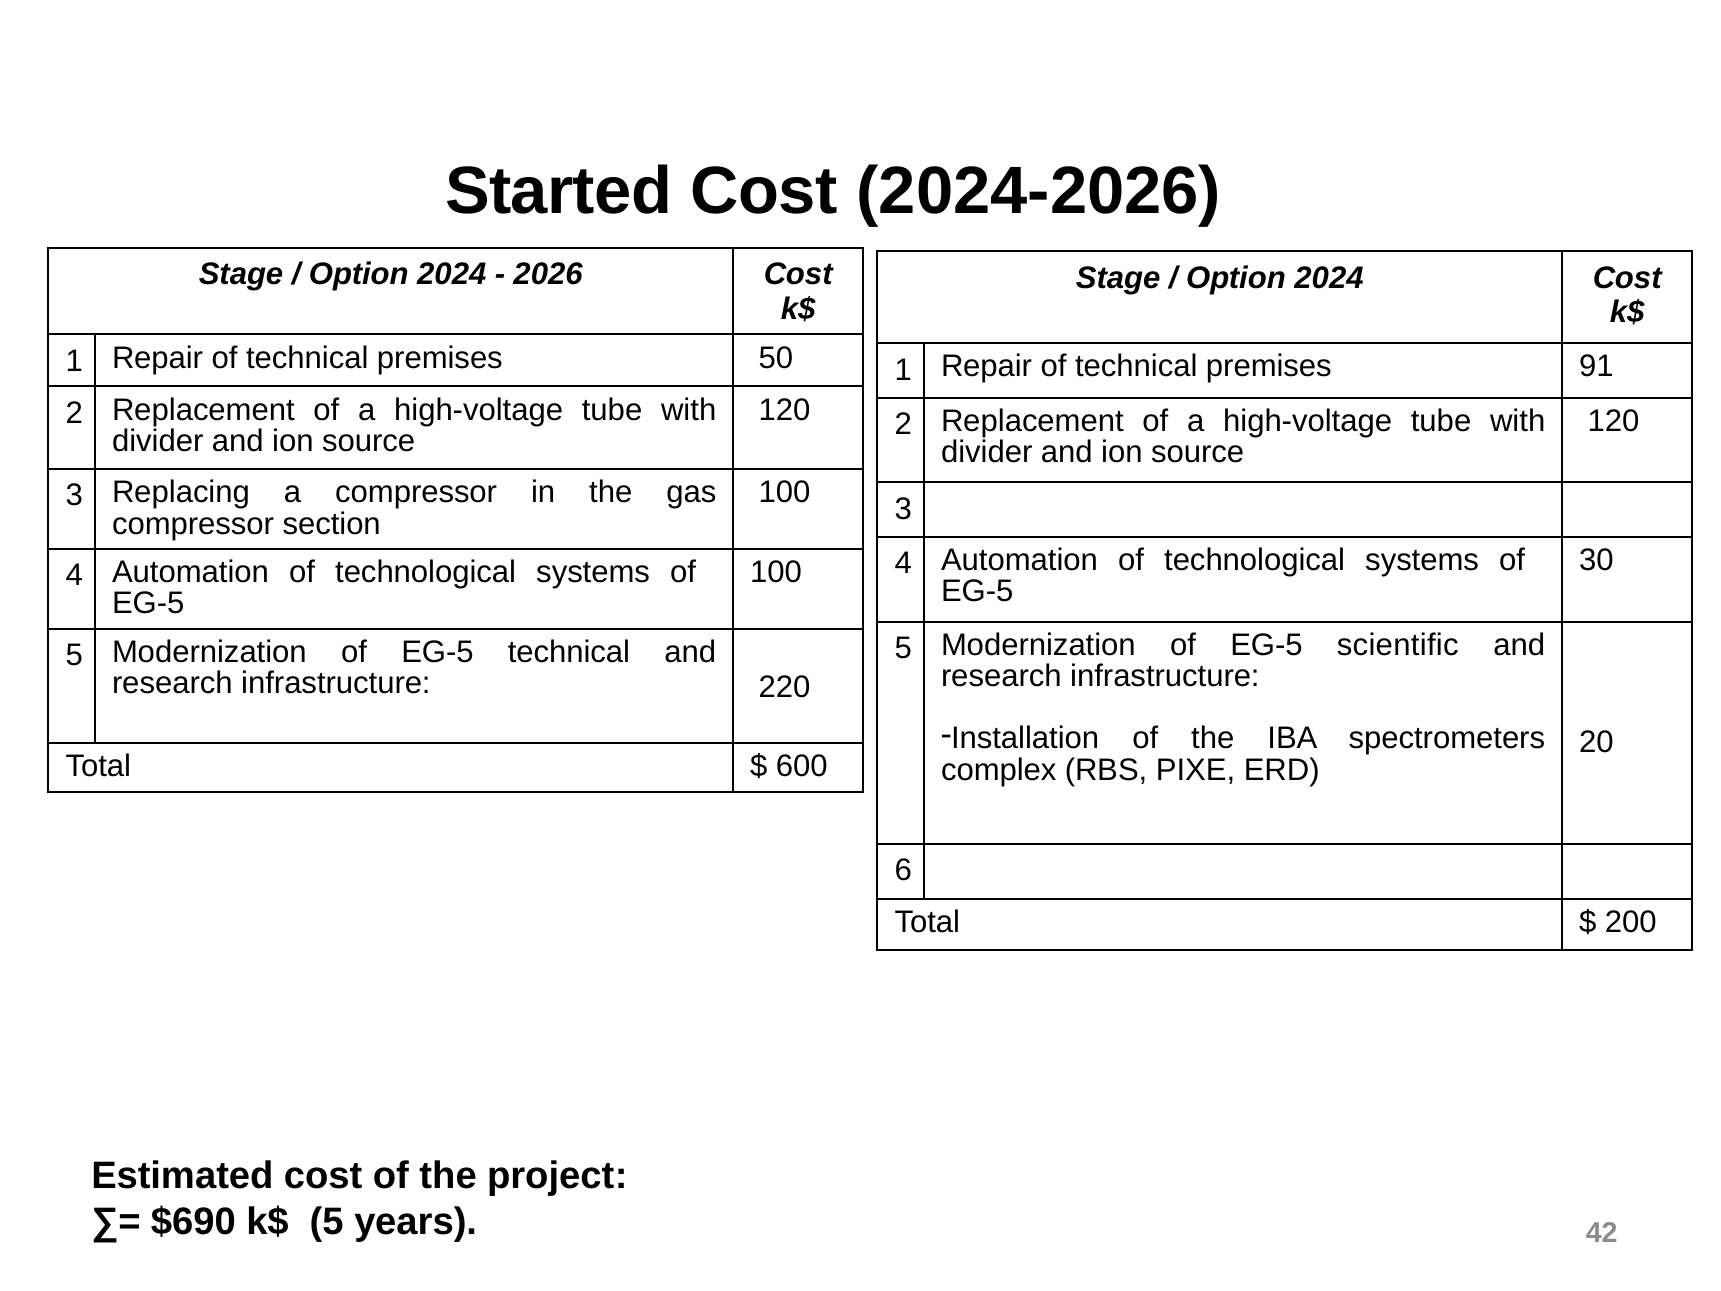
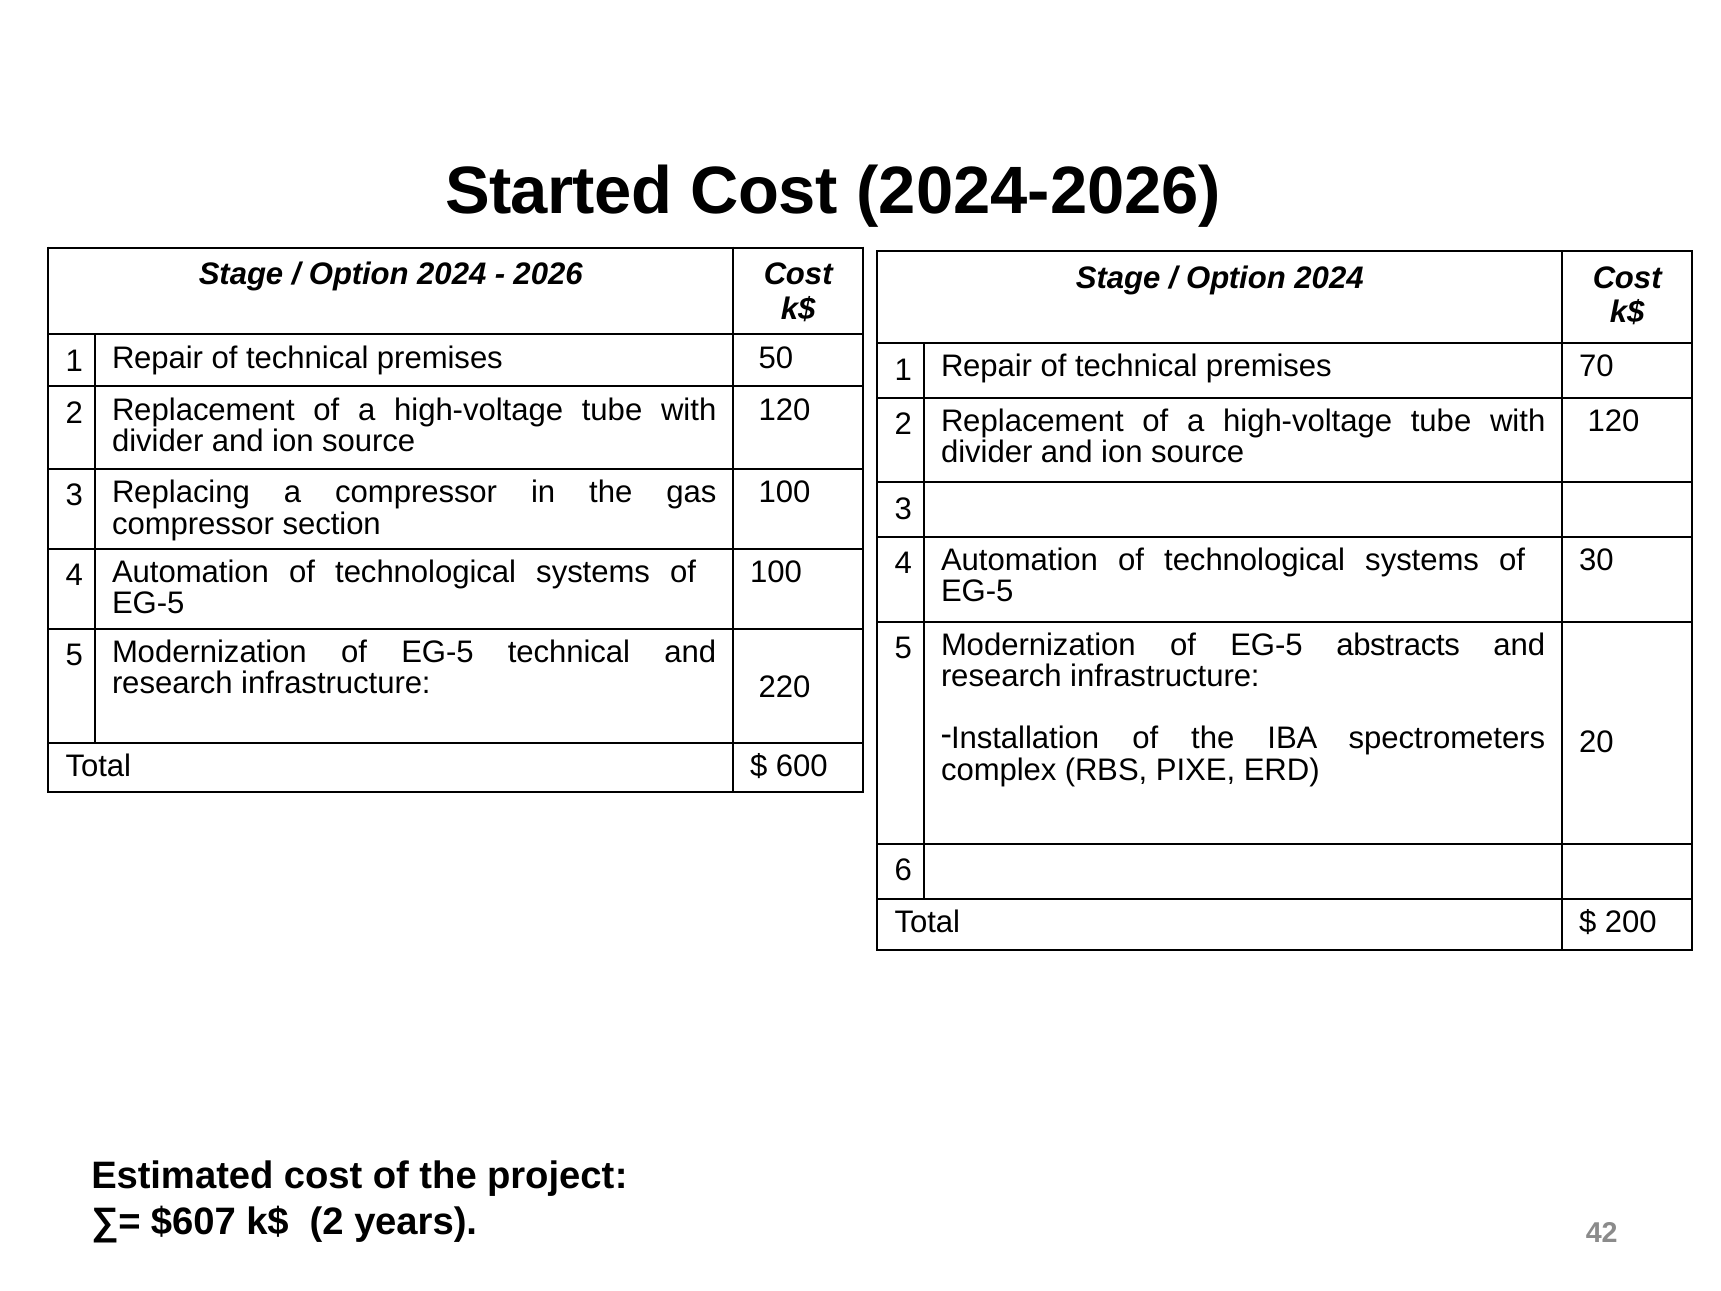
91: 91 -> 70
scientific: scientific -> abstracts
$690: $690 -> $607
k$ 5: 5 -> 2
